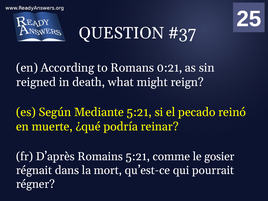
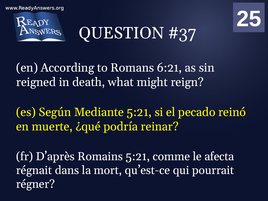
0:21: 0:21 -> 6:21
gosier: gosier -> afecta
